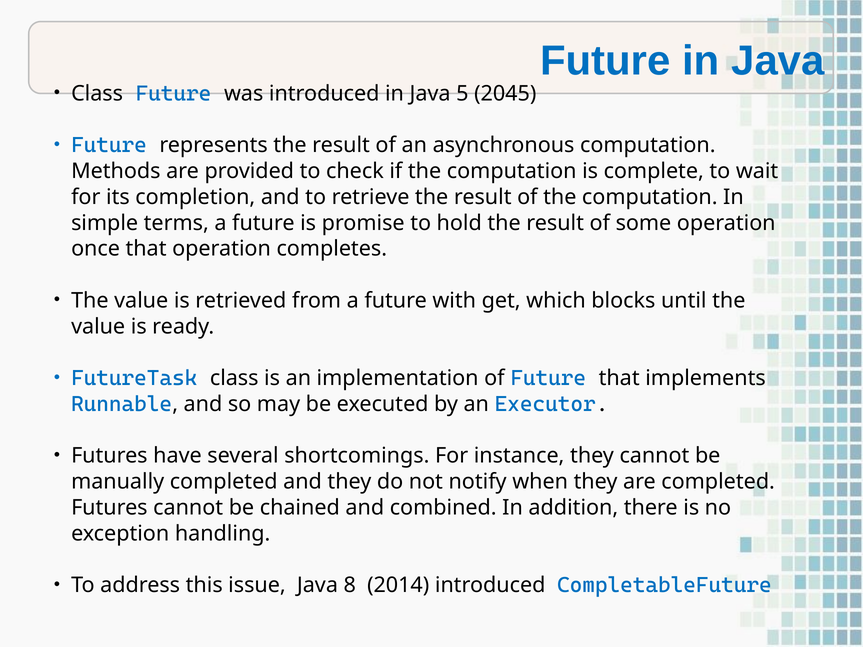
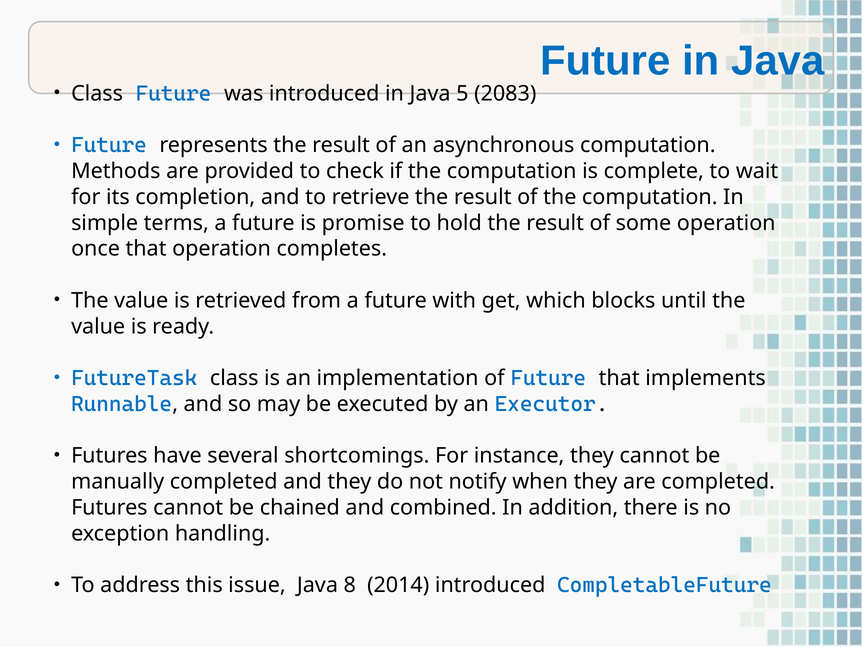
2045: 2045 -> 2083
